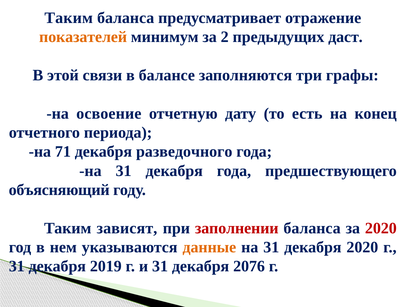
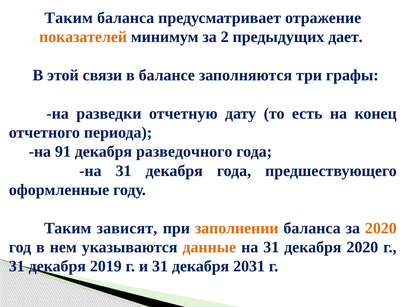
даст: даст -> дает
освоение: освоение -> разведки
71: 71 -> 91
объясняющий: объясняющий -> оформленные
заполнении colour: red -> orange
2020 at (381, 228) colour: red -> orange
2076: 2076 -> 2031
